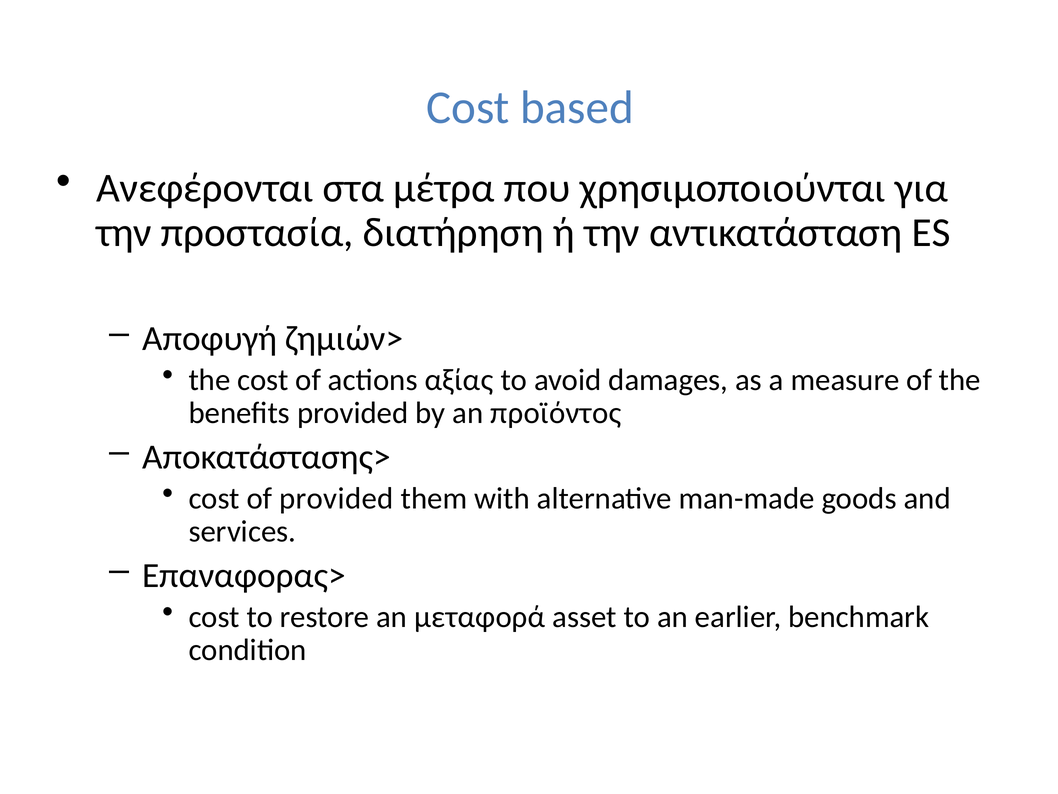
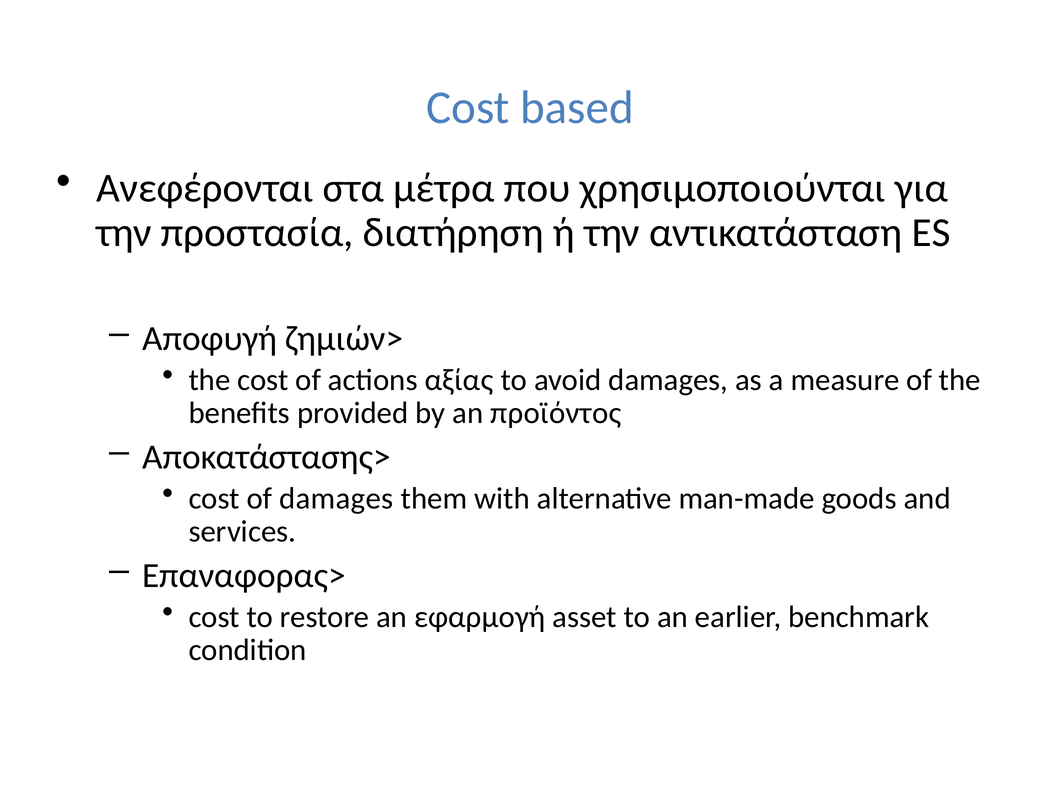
of provided: provided -> damages
μεταφορά: μεταφορά -> εφαρμογή
